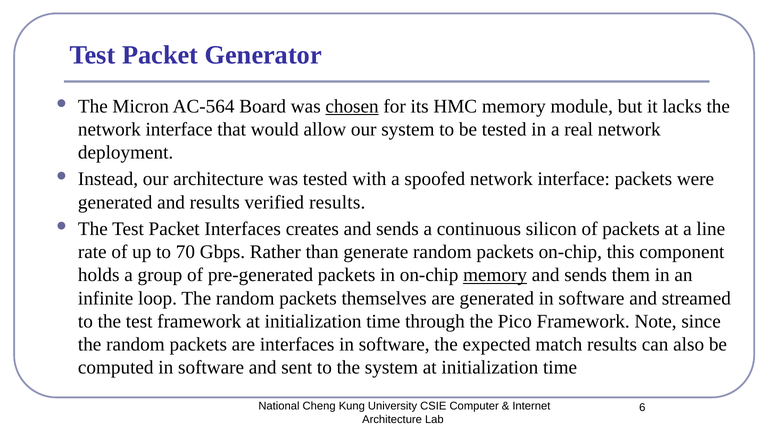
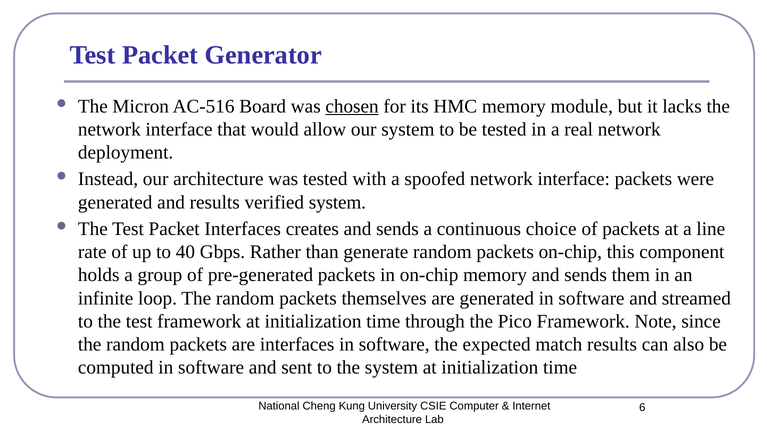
AC-564: AC-564 -> AC-516
verified results: results -> system
silicon: silicon -> choice
70: 70 -> 40
memory at (495, 275) underline: present -> none
